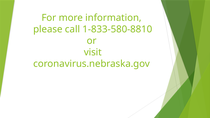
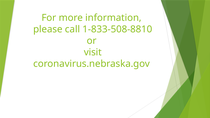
1-833-580-8810: 1-833-580-8810 -> 1-833-508-8810
